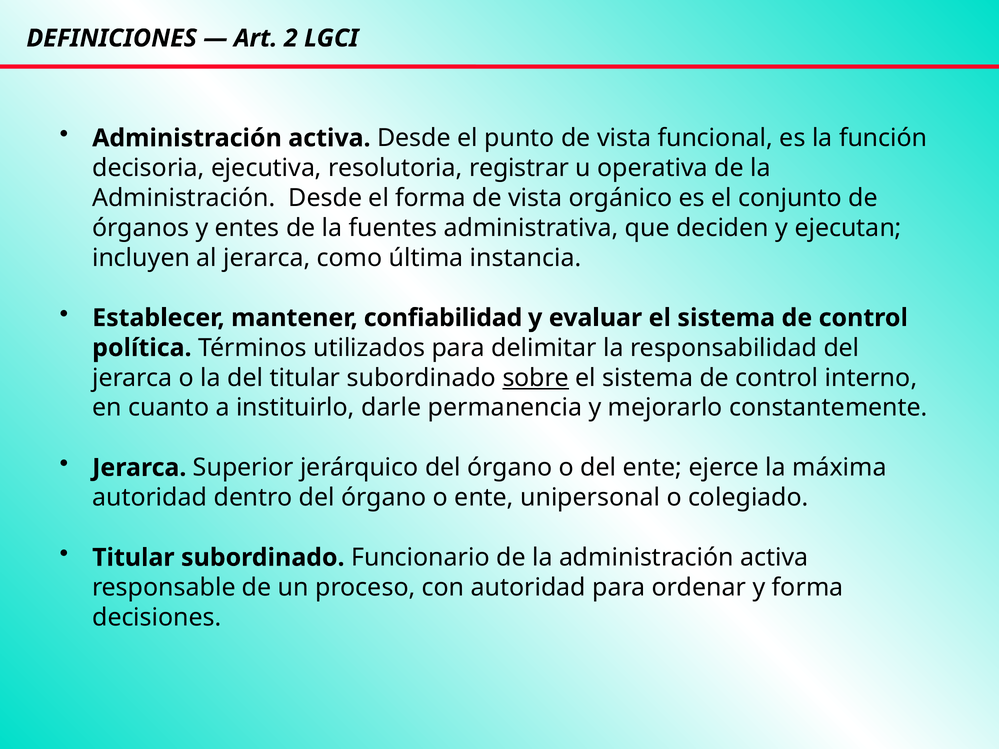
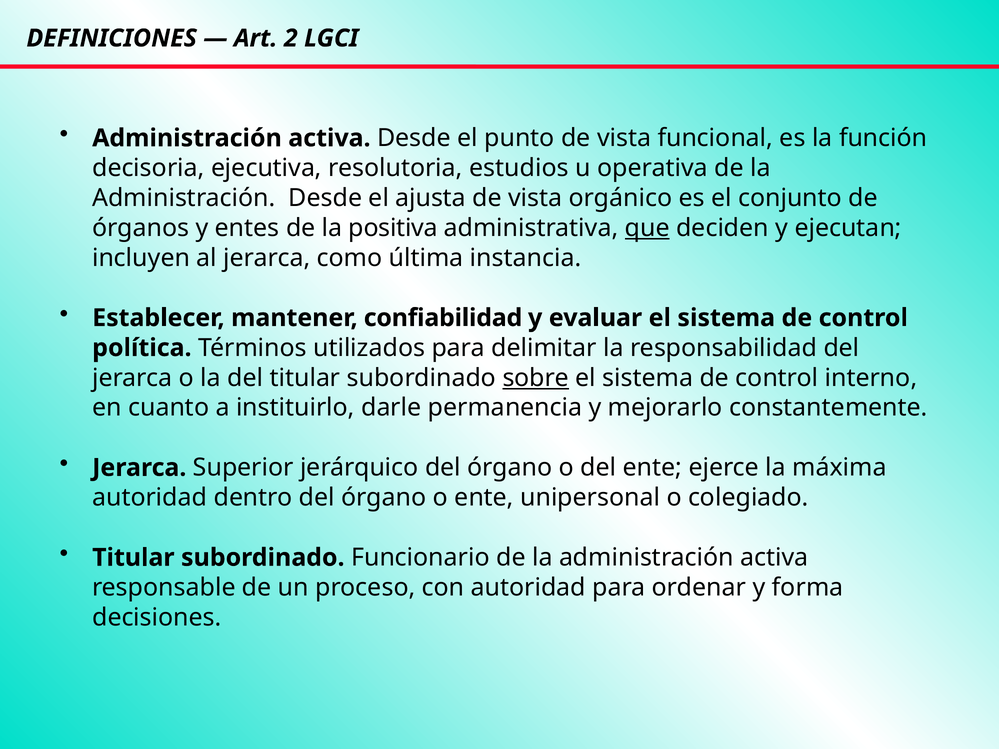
registrar: registrar -> estudios
el forma: forma -> ajusta
fuentes: fuentes -> positiva
que underline: none -> present
